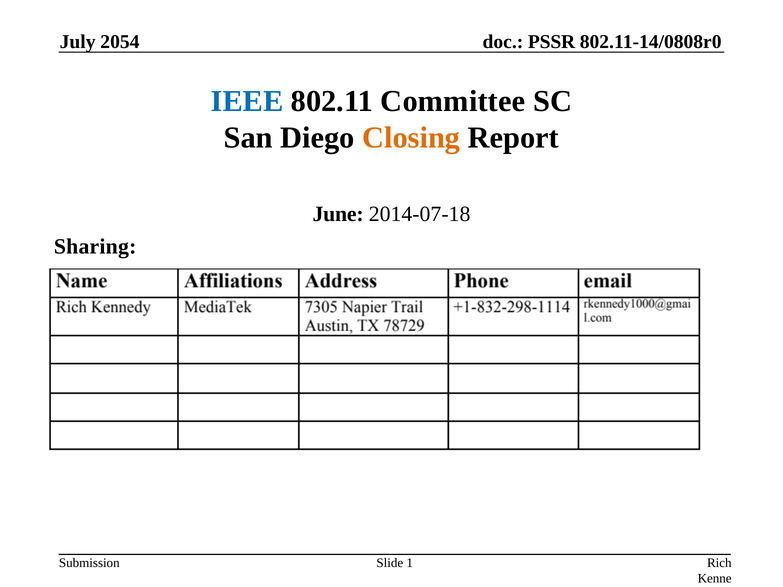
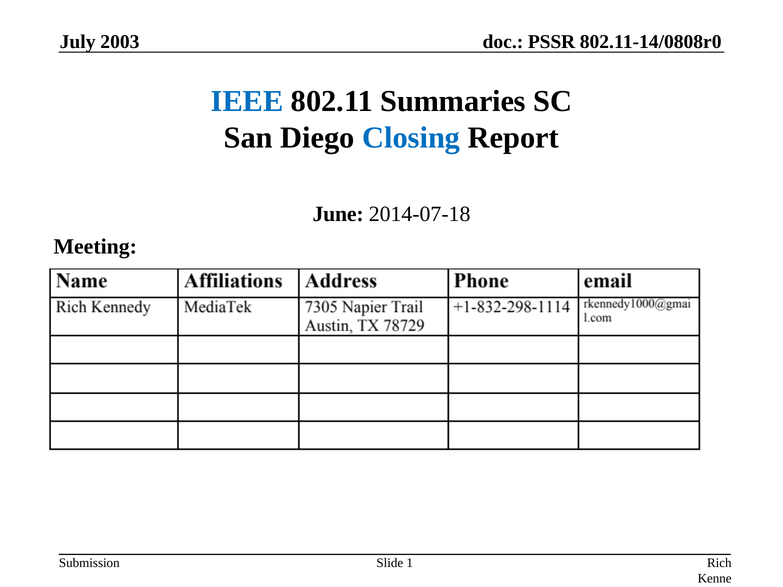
2054: 2054 -> 2003
Committee: Committee -> Summaries
Closing colour: orange -> blue
Sharing: Sharing -> Meeting
